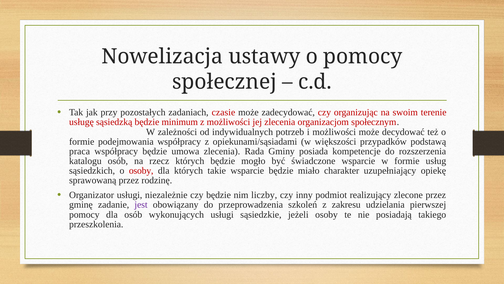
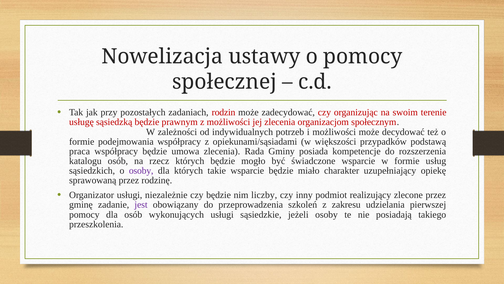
czasie: czasie -> rodzin
minimum: minimum -> prawnym
osoby at (141, 171) colour: red -> purple
